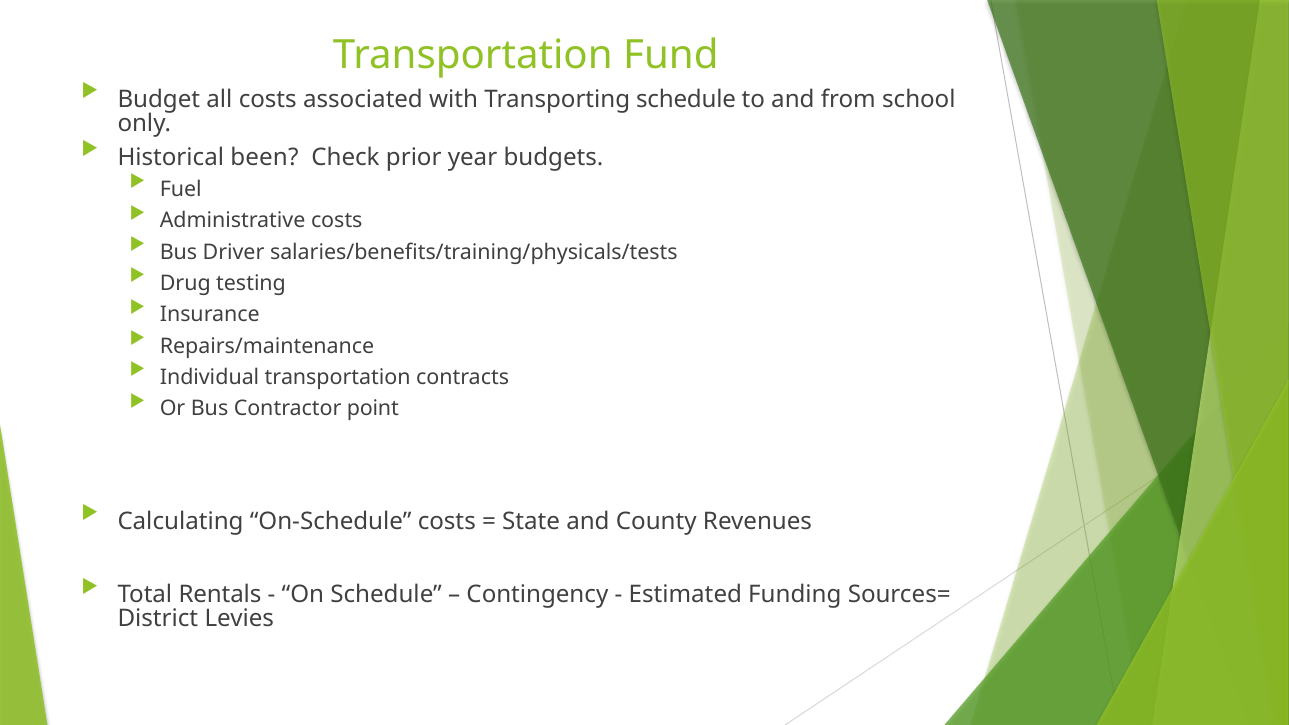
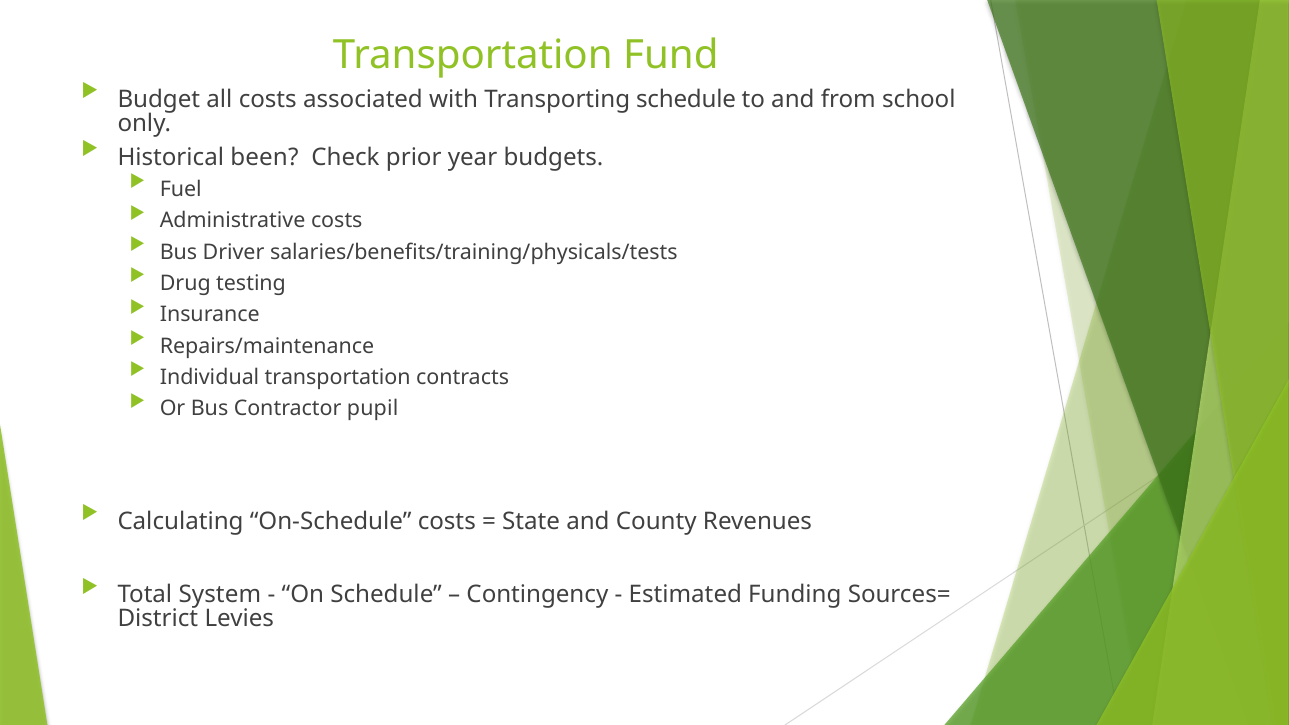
point: point -> pupil
Rentals: Rentals -> System
